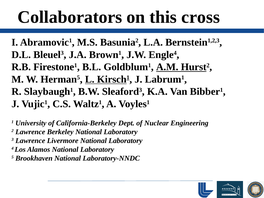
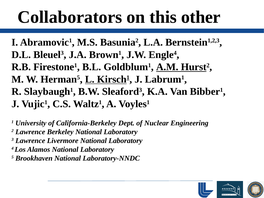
cross: cross -> other
